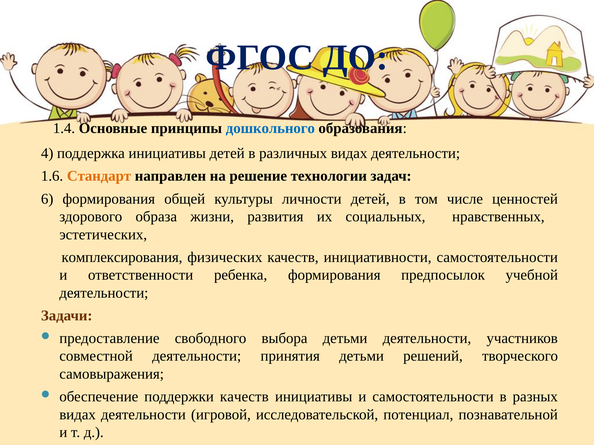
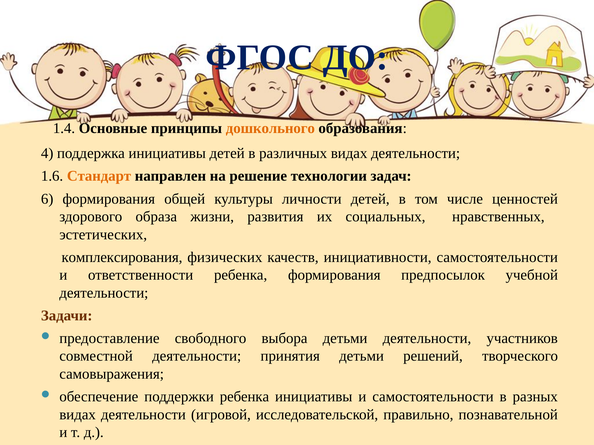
дошкольного colour: blue -> orange
поддержки качеств: качеств -> ребенка
потенциал: потенциал -> правильно
